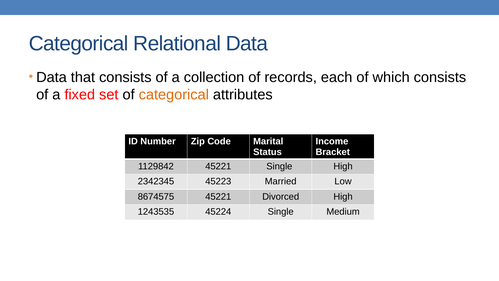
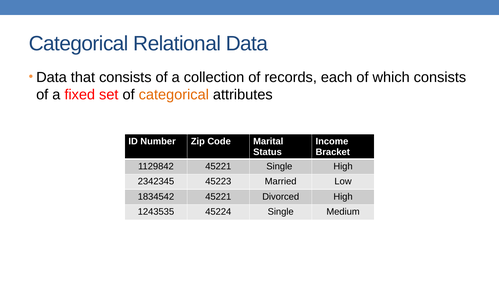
8674575: 8674575 -> 1834542
